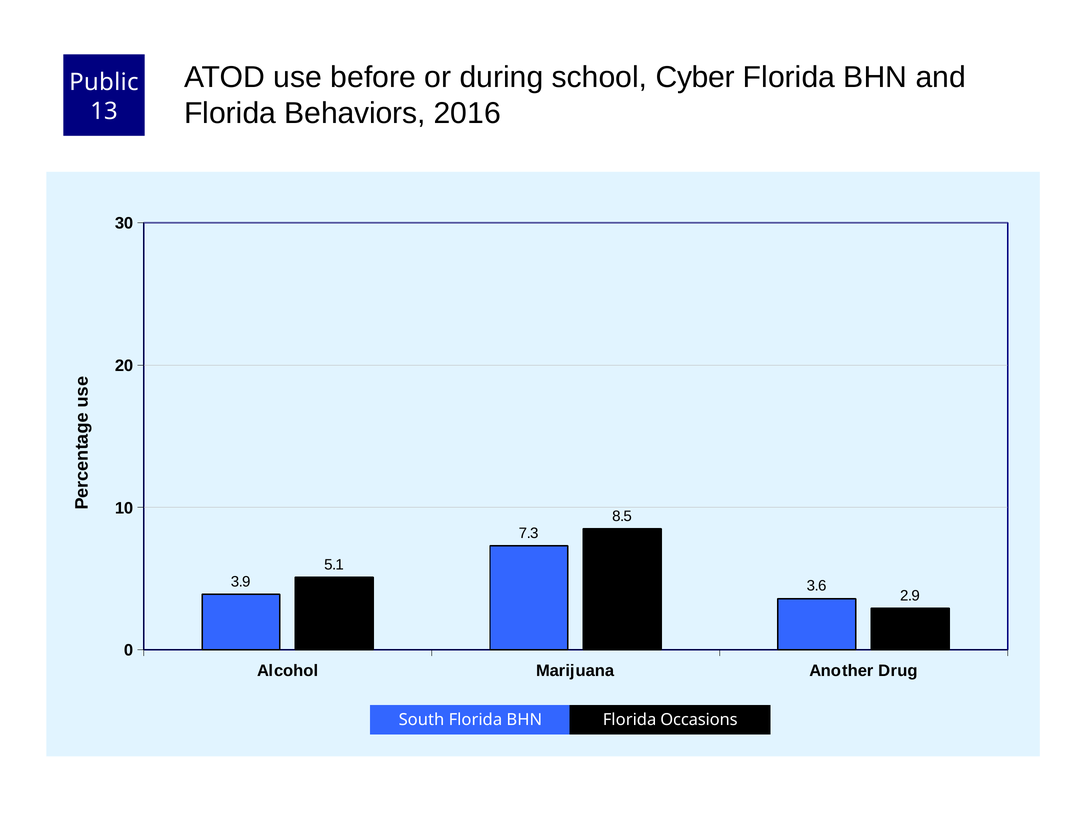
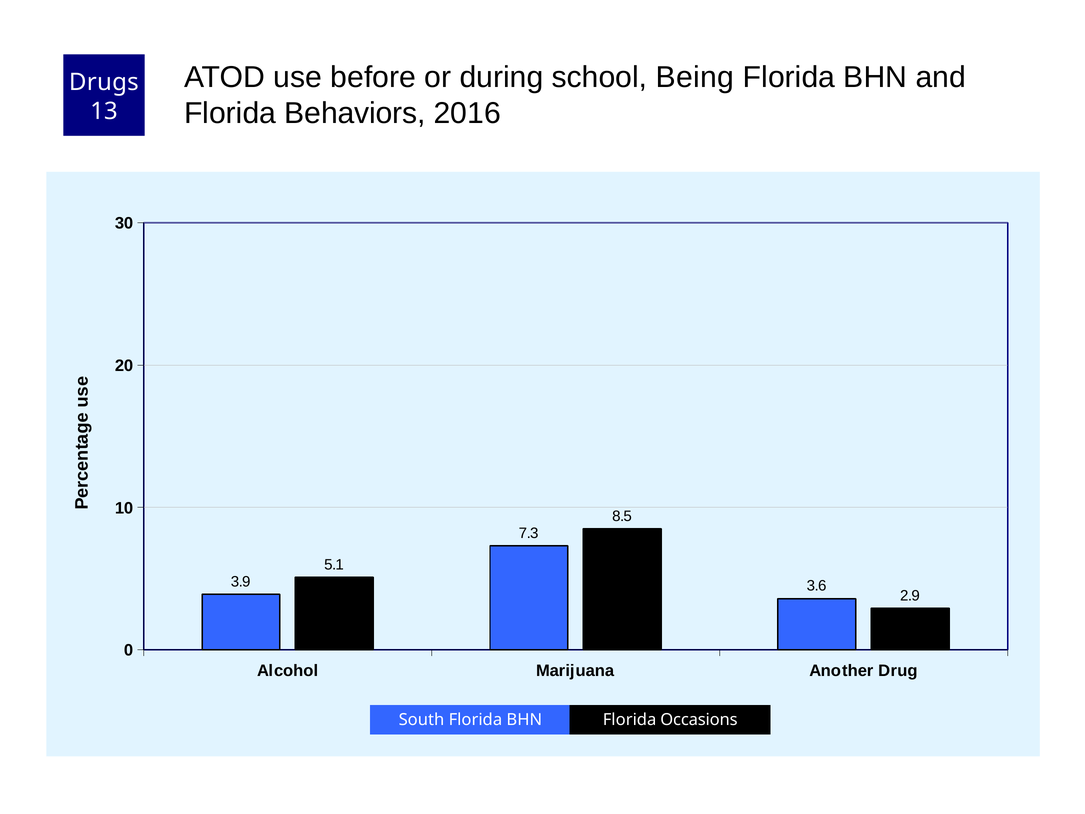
Cyber: Cyber -> Being
Public: Public -> Drugs
